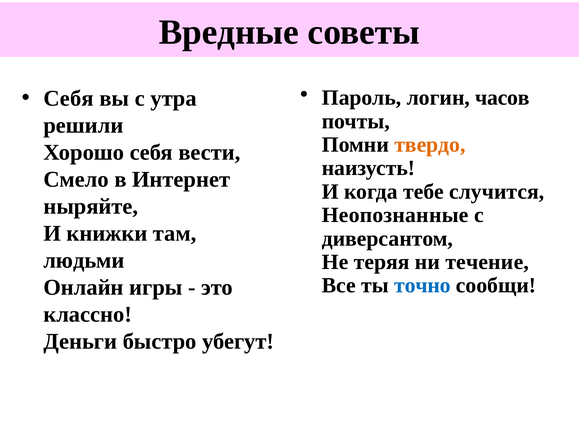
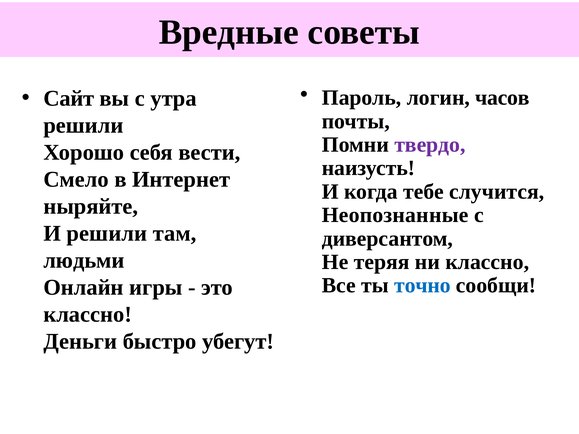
Себя at (69, 98): Себя -> Сайт
твердо colour: orange -> purple
И книжки: книжки -> решили
ни течение: течение -> классно
